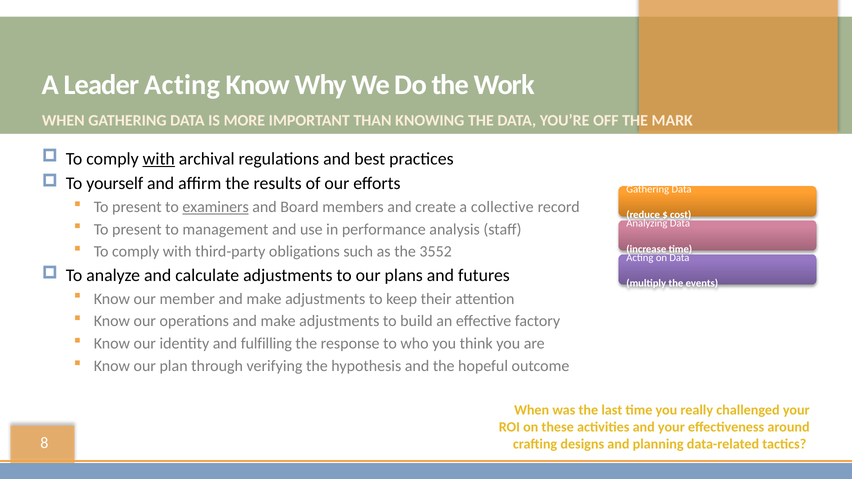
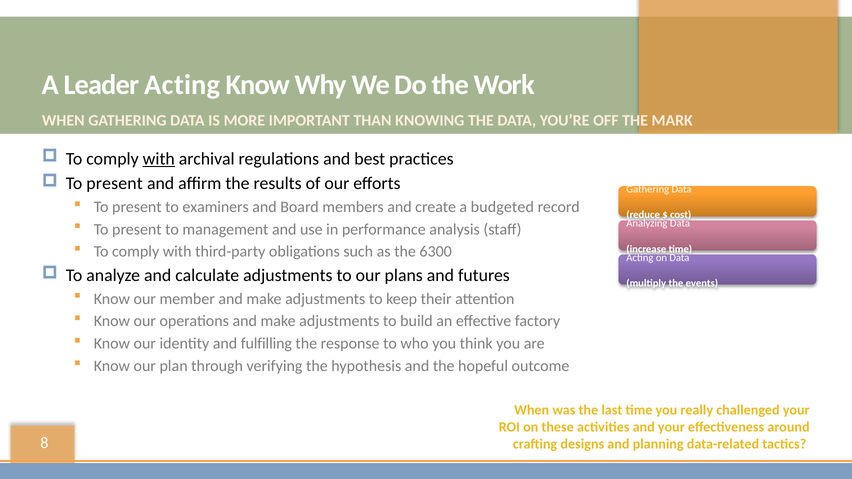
yourself at (115, 184): yourself -> present
examiners underline: present -> none
collective: collective -> budgeted
3552: 3552 -> 6300
